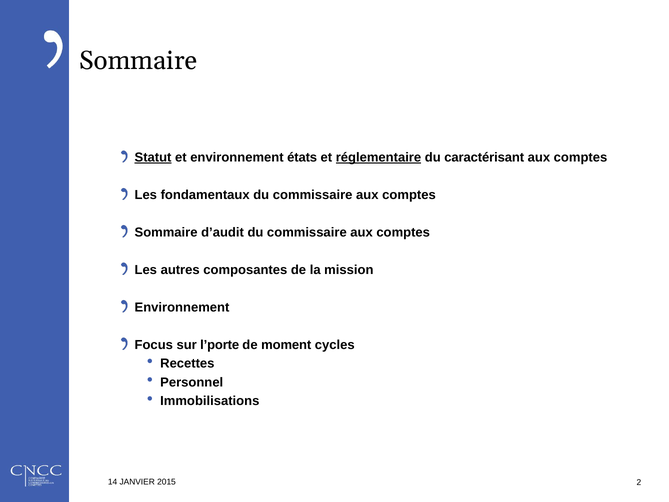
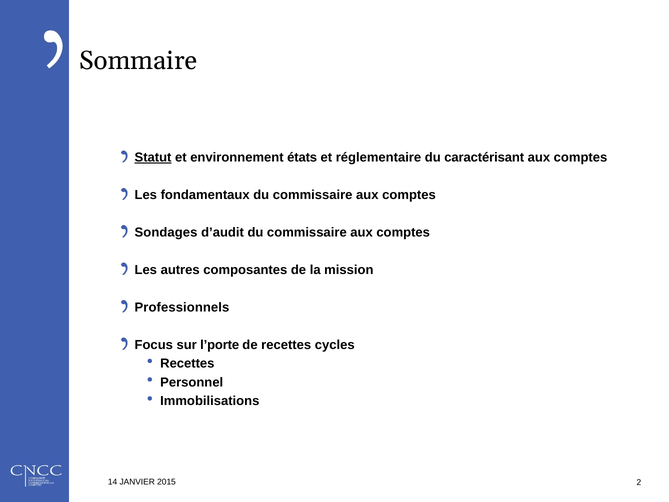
réglementaire underline: present -> none
Sommaire at (166, 232): Sommaire -> Sondages
Environnement at (182, 307): Environnement -> Professionnels
de moment: moment -> recettes
